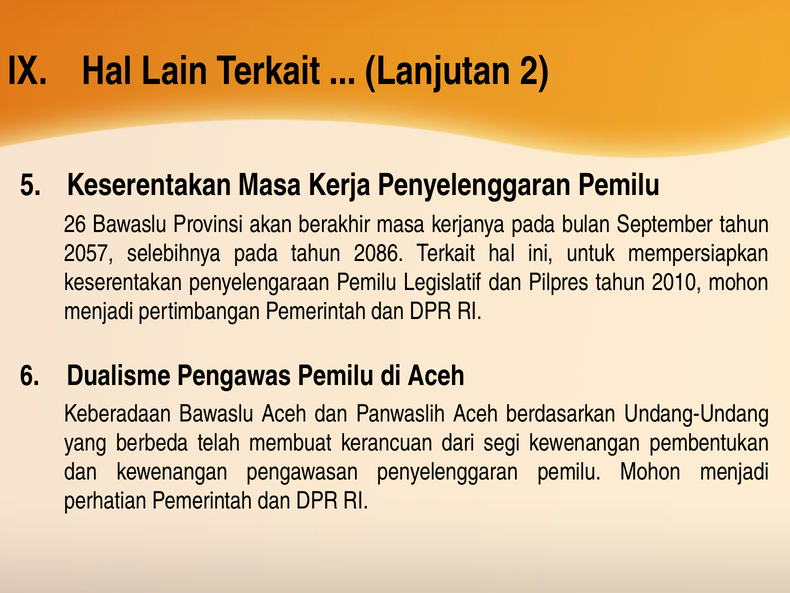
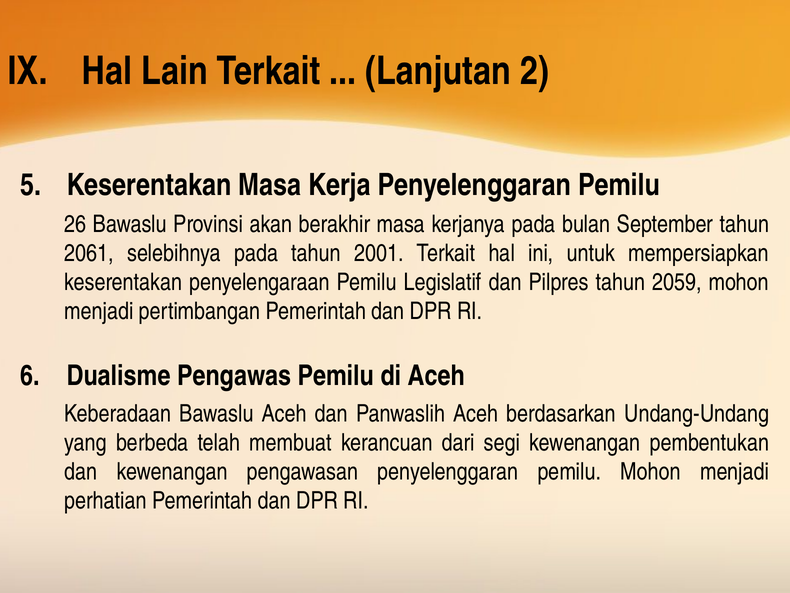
2057: 2057 -> 2061
2086: 2086 -> 2001
2010: 2010 -> 2059
